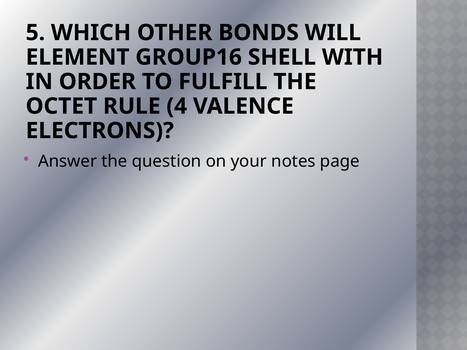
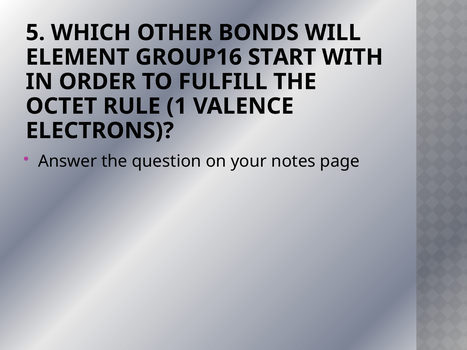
SHELL: SHELL -> START
4: 4 -> 1
